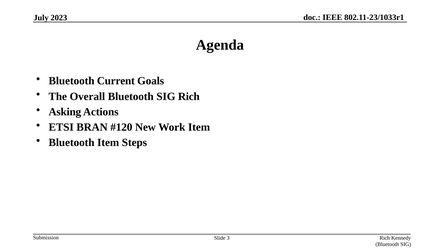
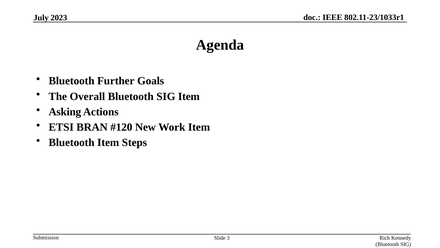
Current: Current -> Further
SIG Rich: Rich -> Item
